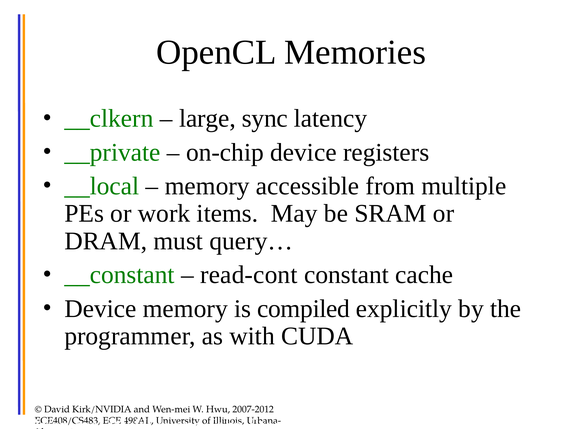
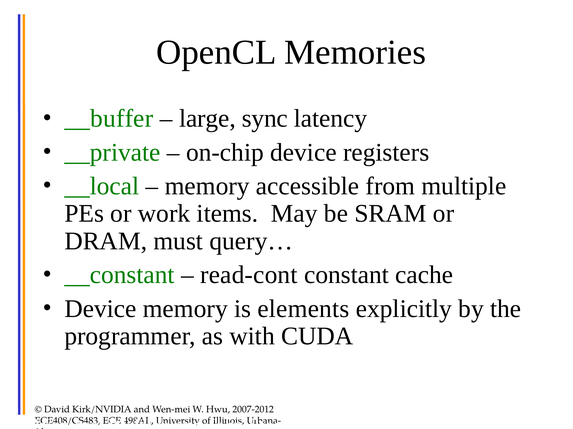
__clkern: __clkern -> __buffer
compiled: compiled -> elements
